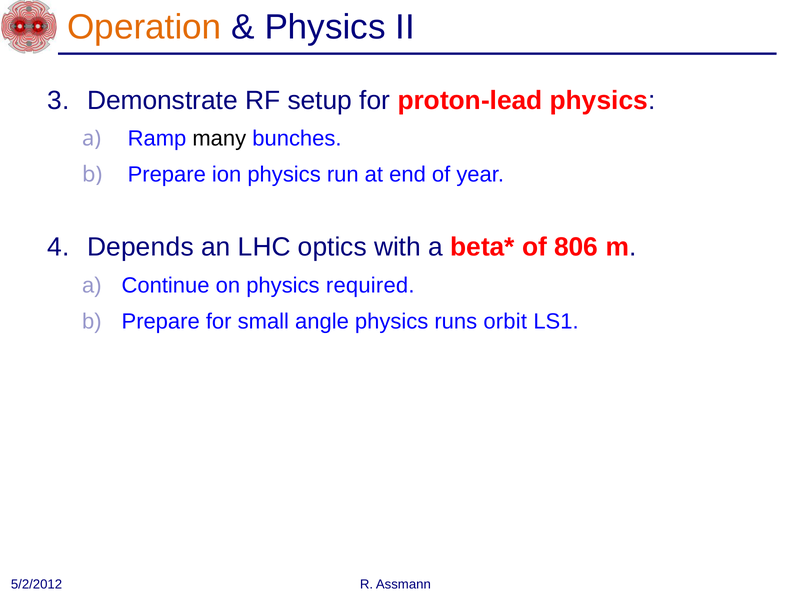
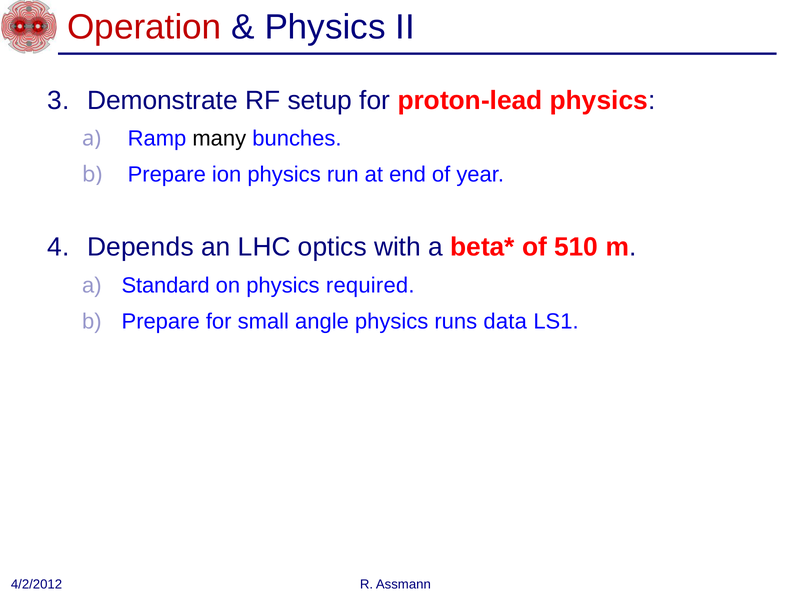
Operation colour: orange -> red
806: 806 -> 510
Continue: Continue -> Standard
orbit: orbit -> data
5/2/2012: 5/2/2012 -> 4/2/2012
